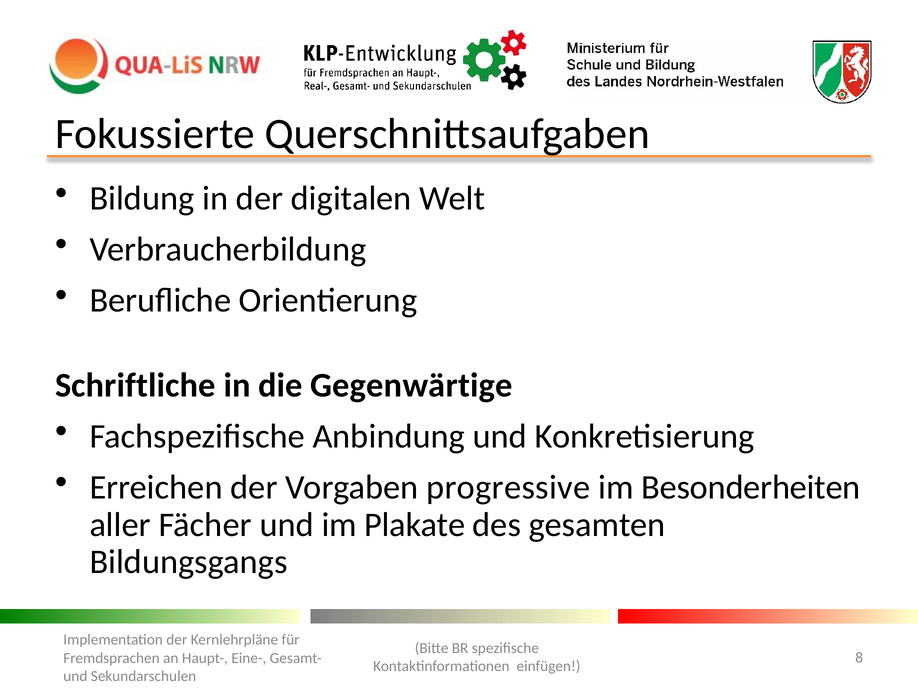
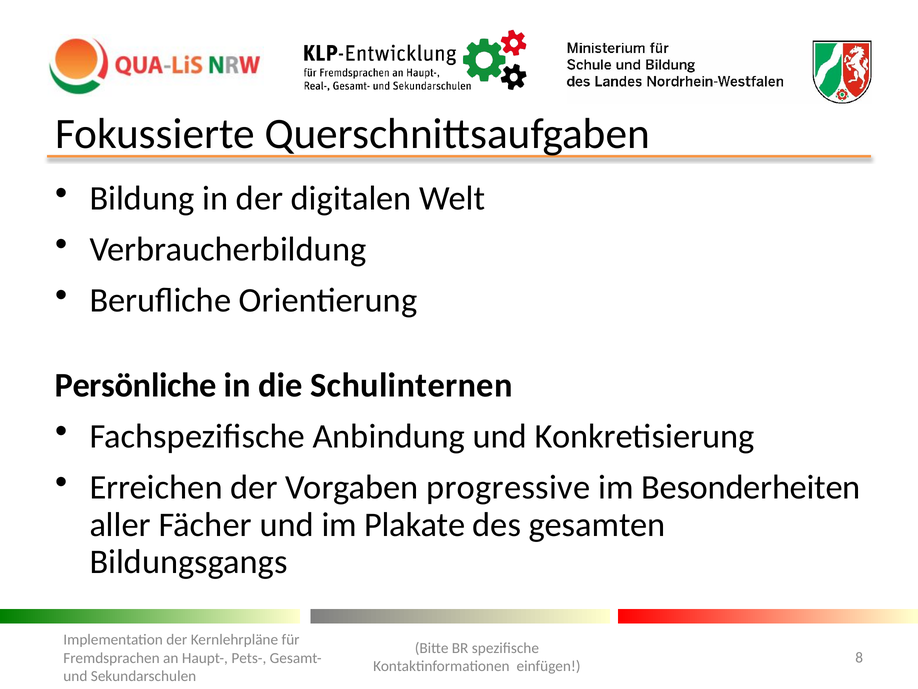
Schriftliche: Schriftliche -> Persönliche
Gegenwärtige: Gegenwärtige -> Schulinternen
Eine-: Eine- -> Pets-
